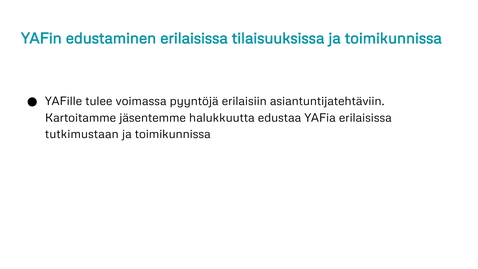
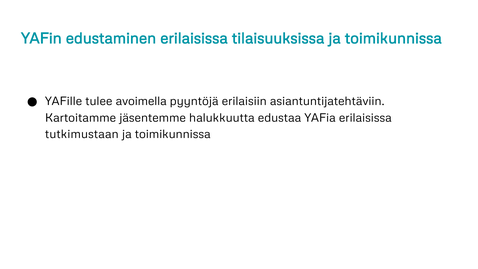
voimassa: voimassa -> avoimella
